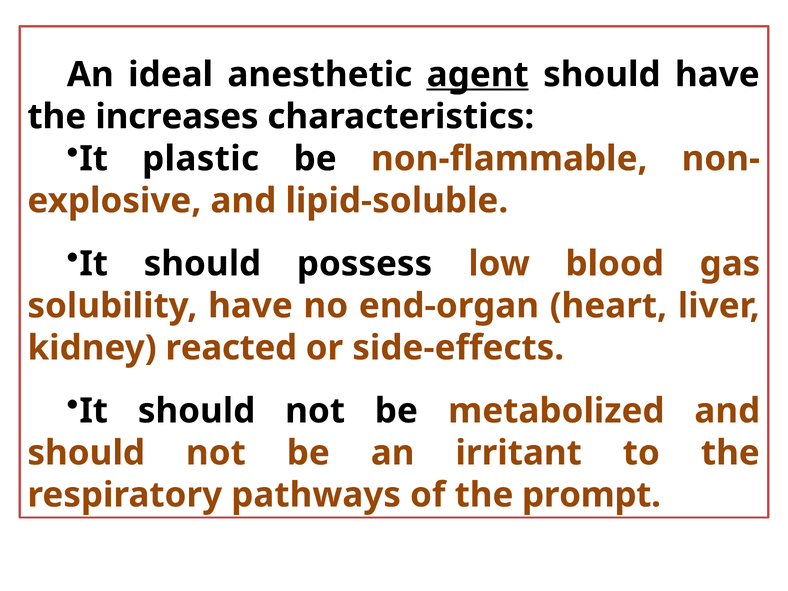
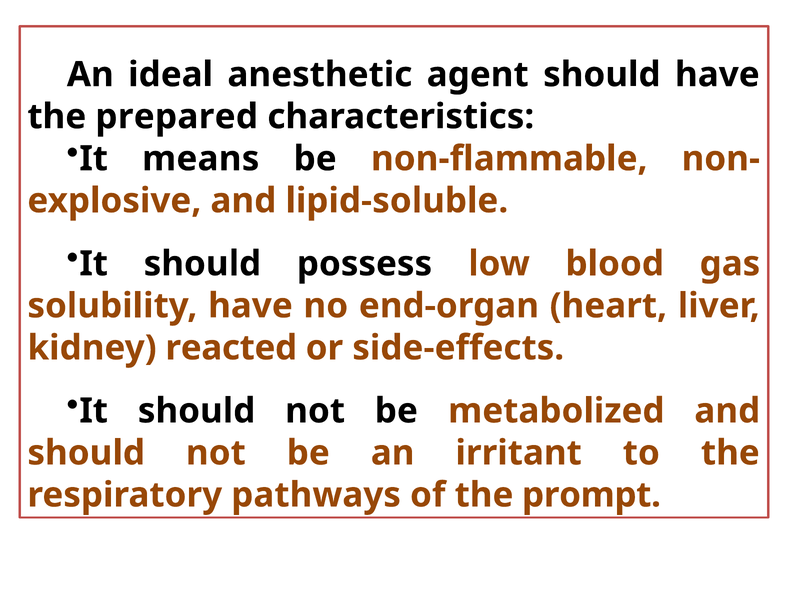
agent underline: present -> none
increases: increases -> prepared
plastic: plastic -> means
